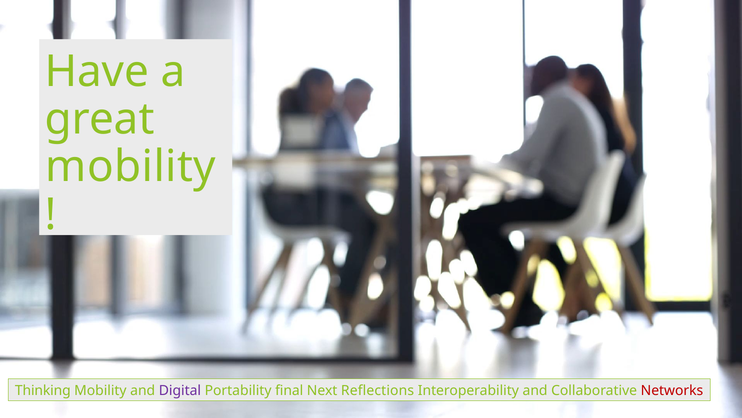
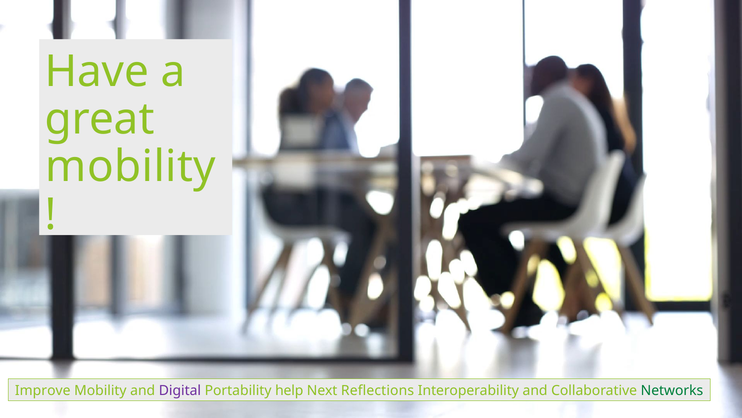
Thinking: Thinking -> Improve
final: final -> help
Networks colour: red -> green
